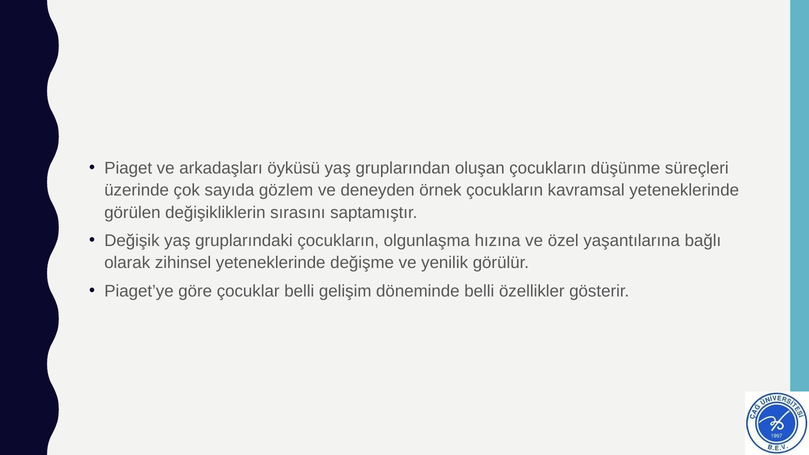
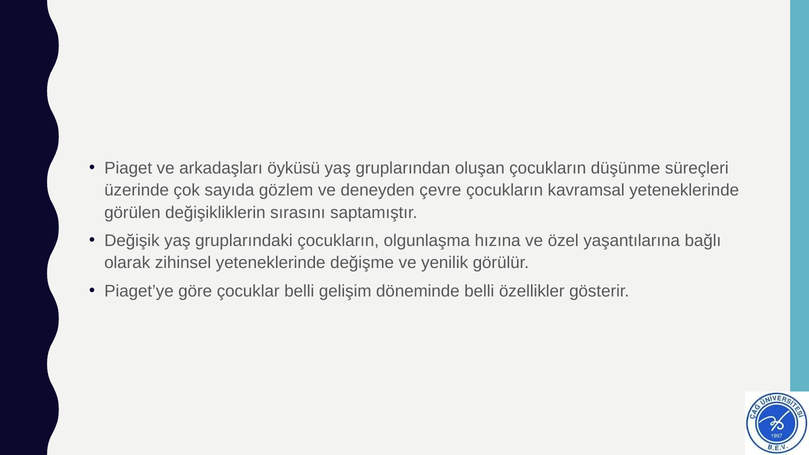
örnek: örnek -> çevre
